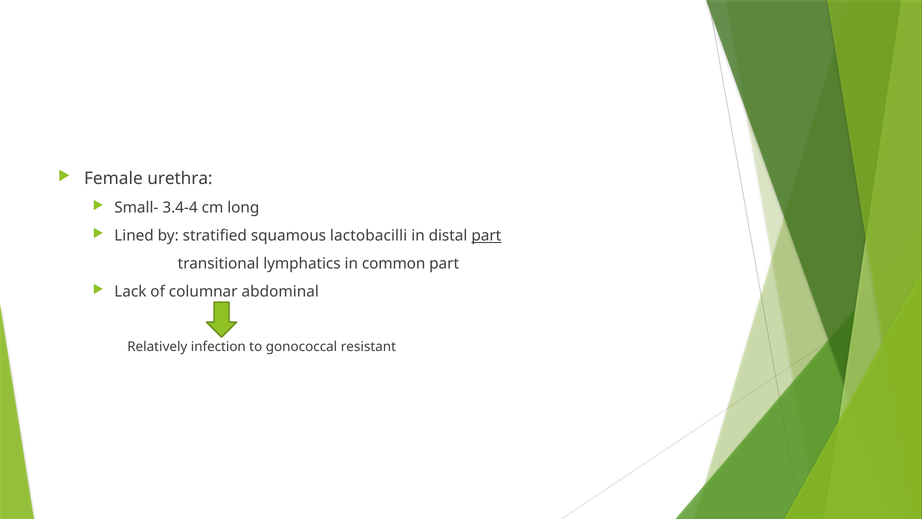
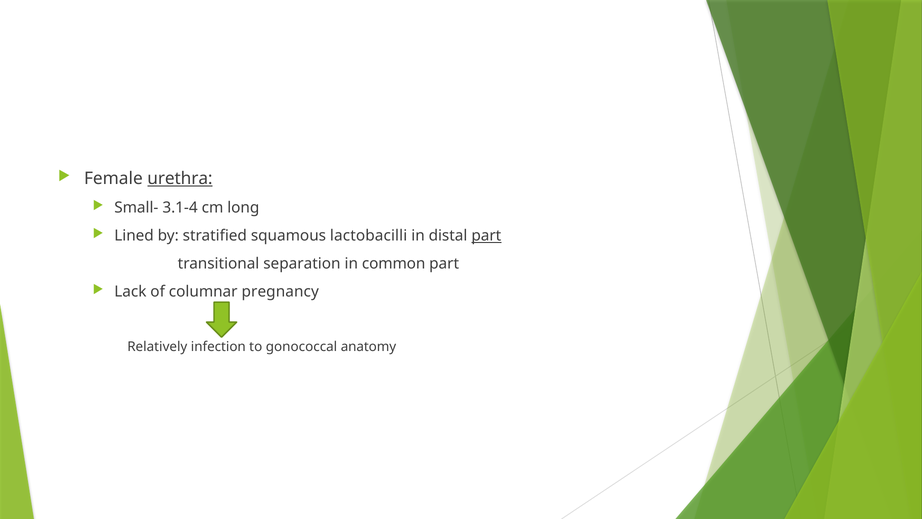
urethra underline: none -> present
3.4-4: 3.4-4 -> 3.1-4
lymphatics: lymphatics -> separation
abdominal: abdominal -> pregnancy
resistant: resistant -> anatomy
